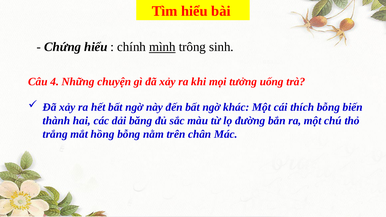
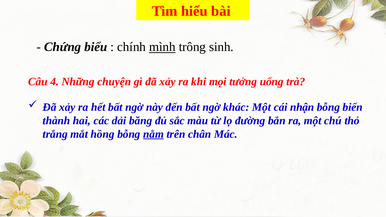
Chứng hiểu: hiểu -> biểu
thích: thích -> nhận
nằm underline: none -> present
